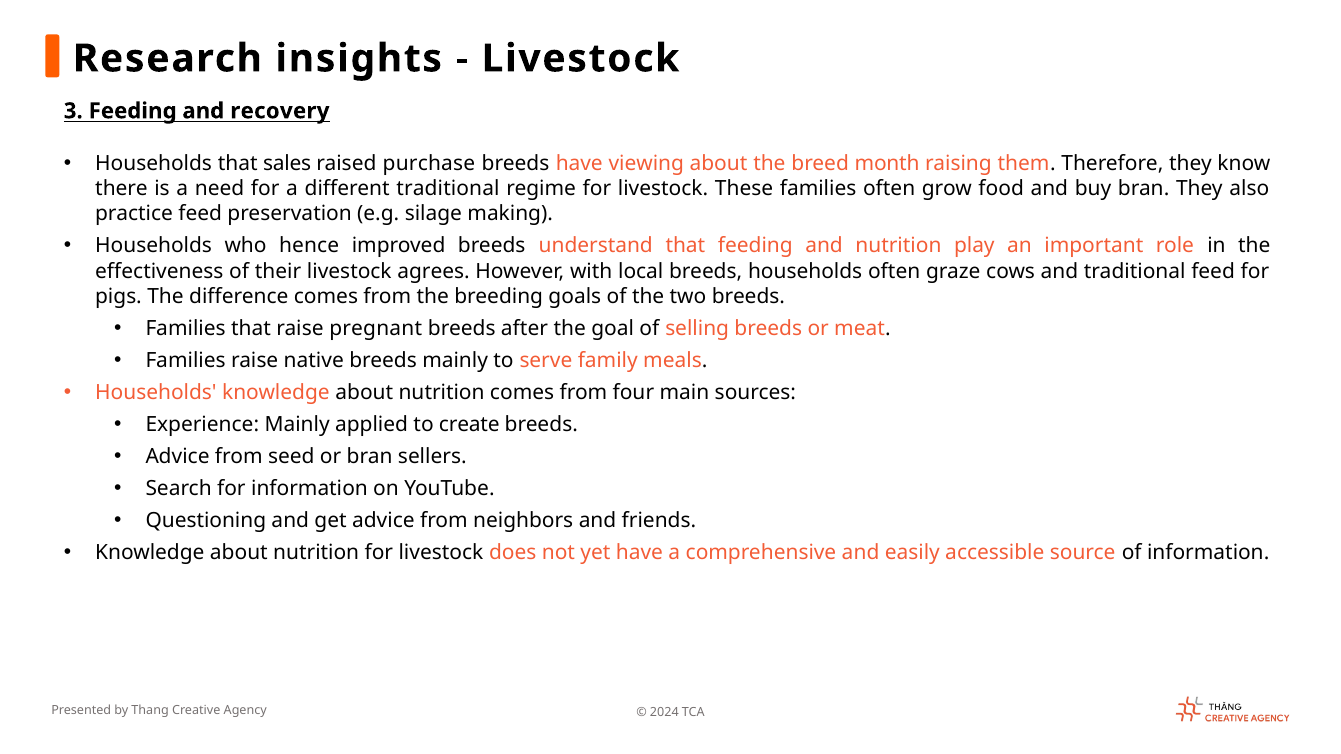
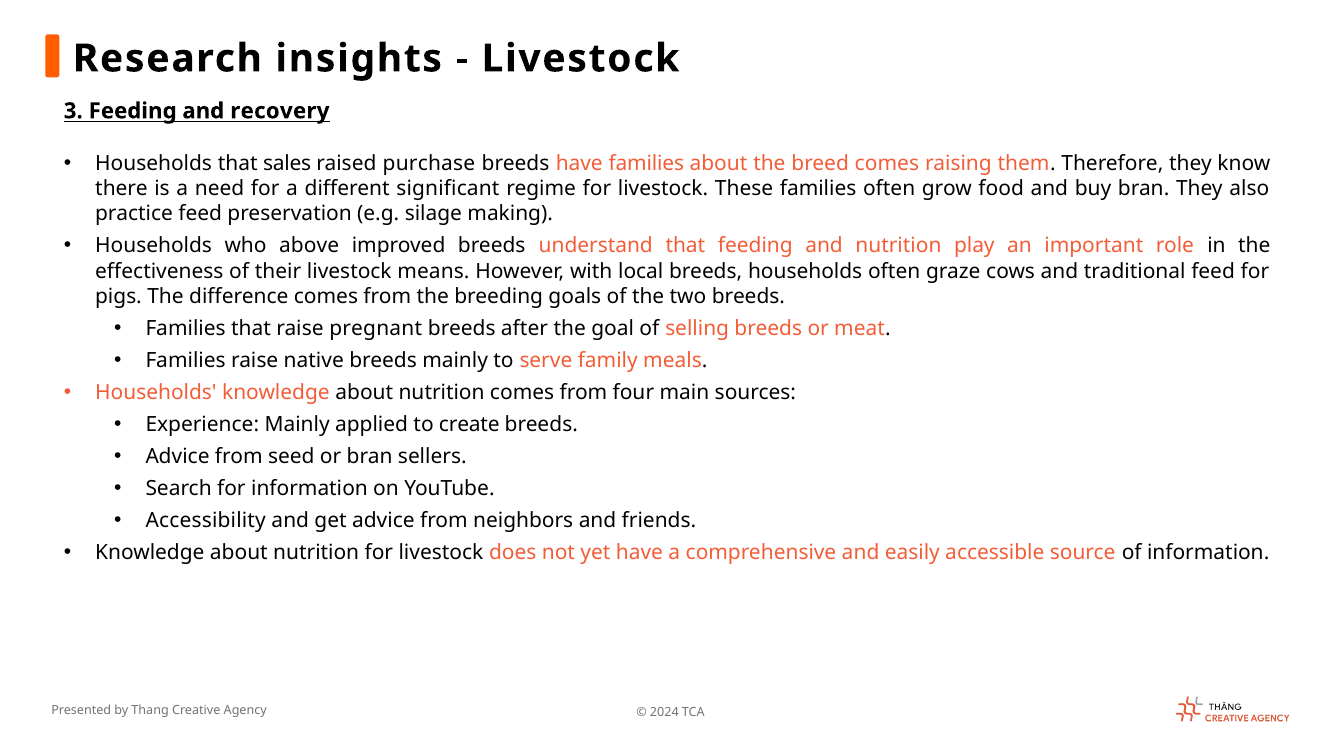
have viewing: viewing -> families
breed month: month -> comes
different traditional: traditional -> significant
hence: hence -> above
agrees: agrees -> means
Questioning: Questioning -> Accessibility
